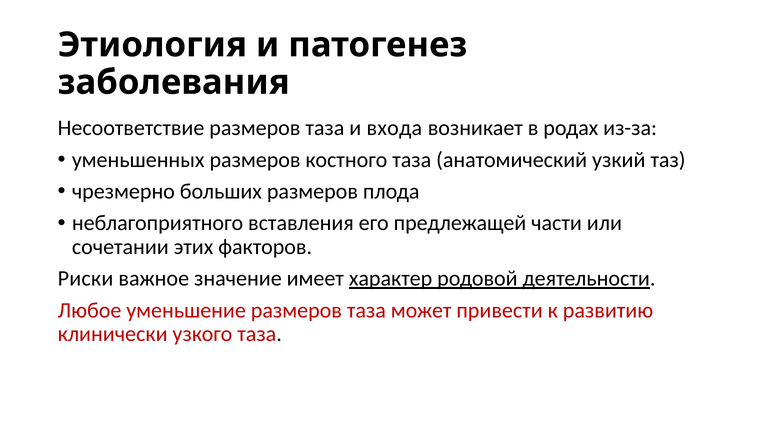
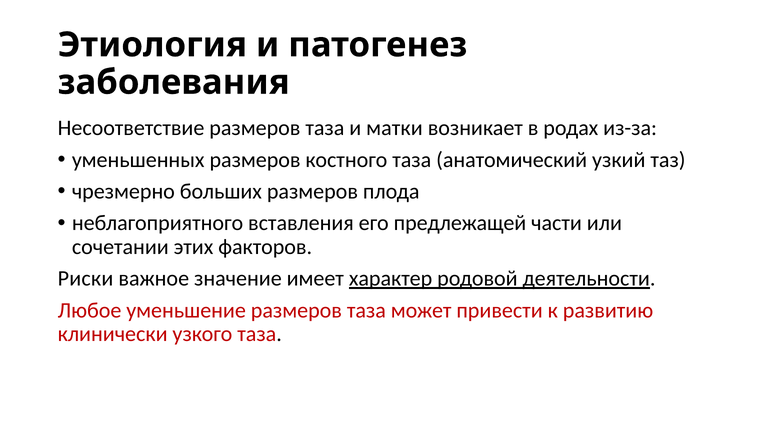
входа: входа -> матки
